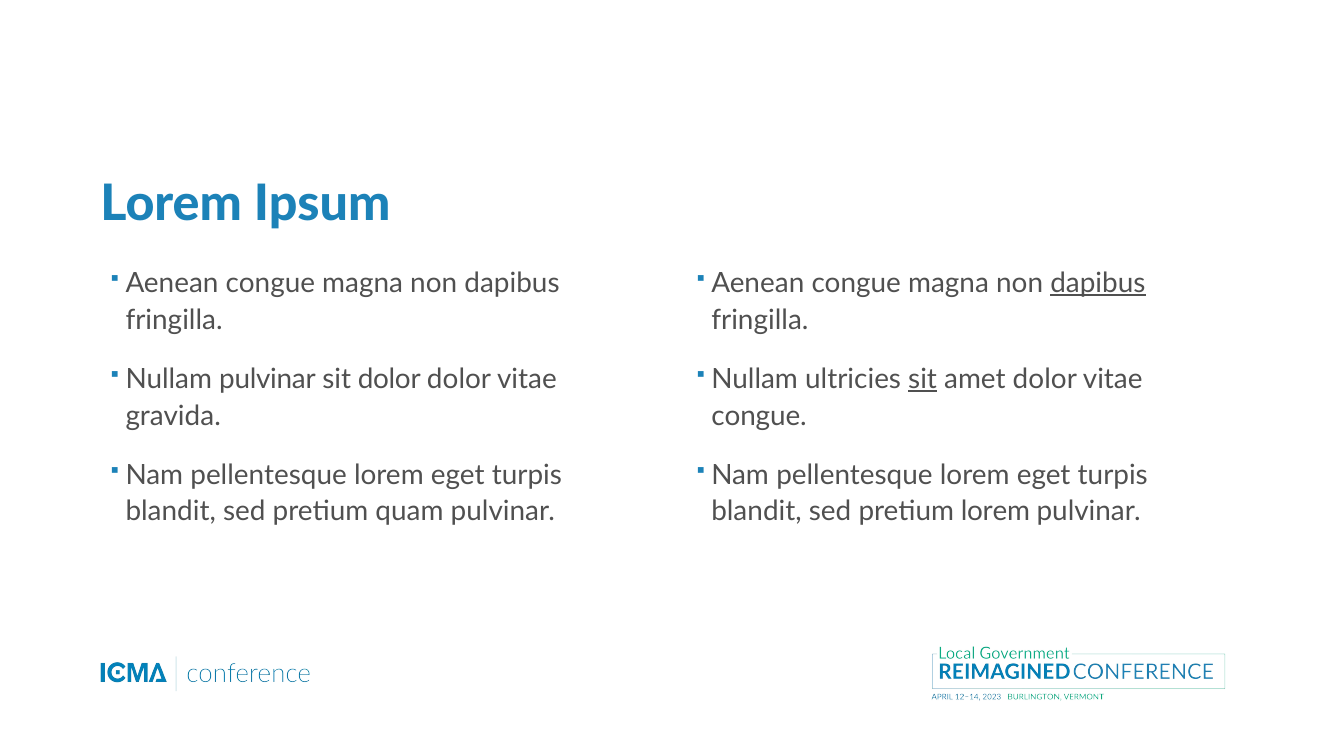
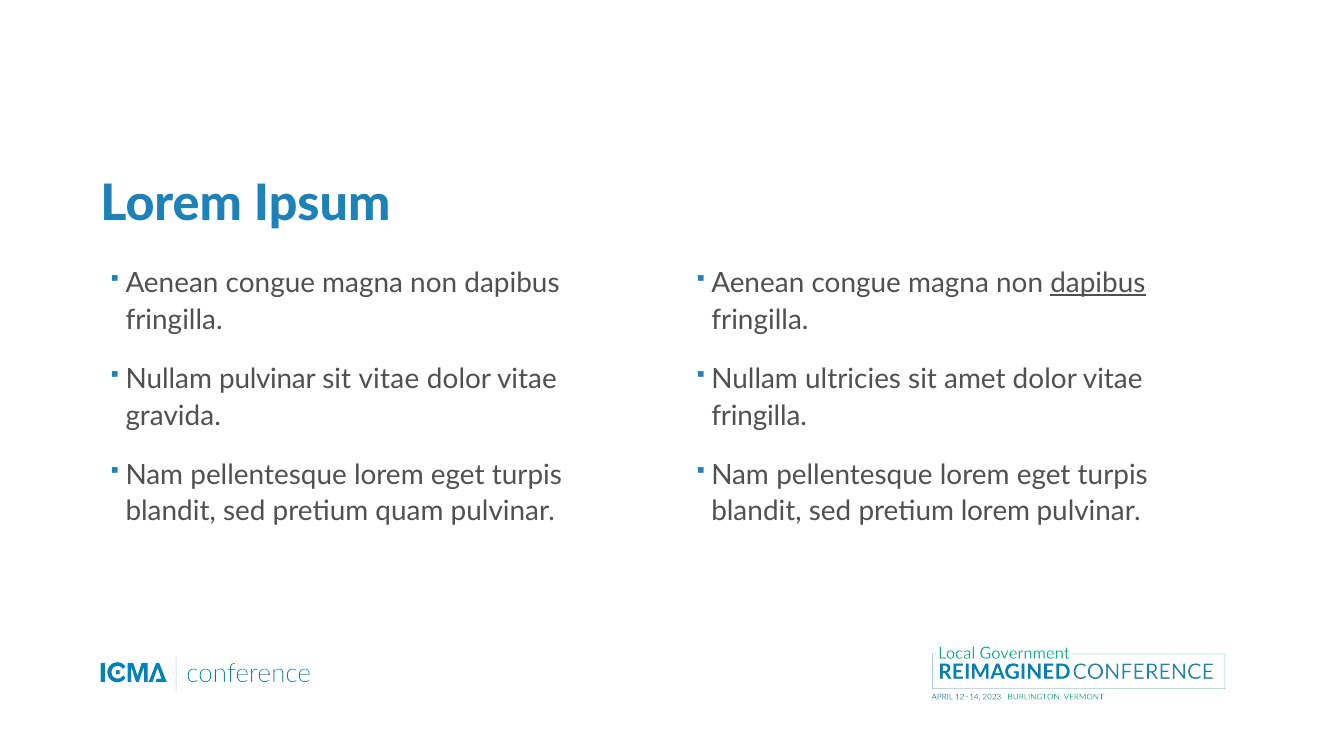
sit dolor: dolor -> vitae
sit at (923, 379) underline: present -> none
congue at (759, 416): congue -> fringilla
